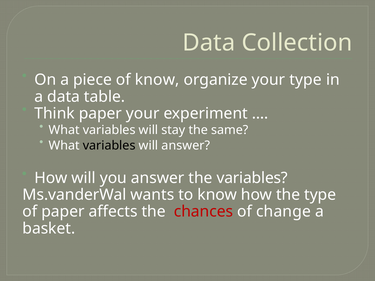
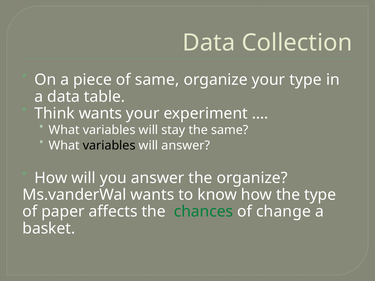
of know: know -> same
Think paper: paper -> wants
the variables: variables -> organize
chances colour: red -> green
